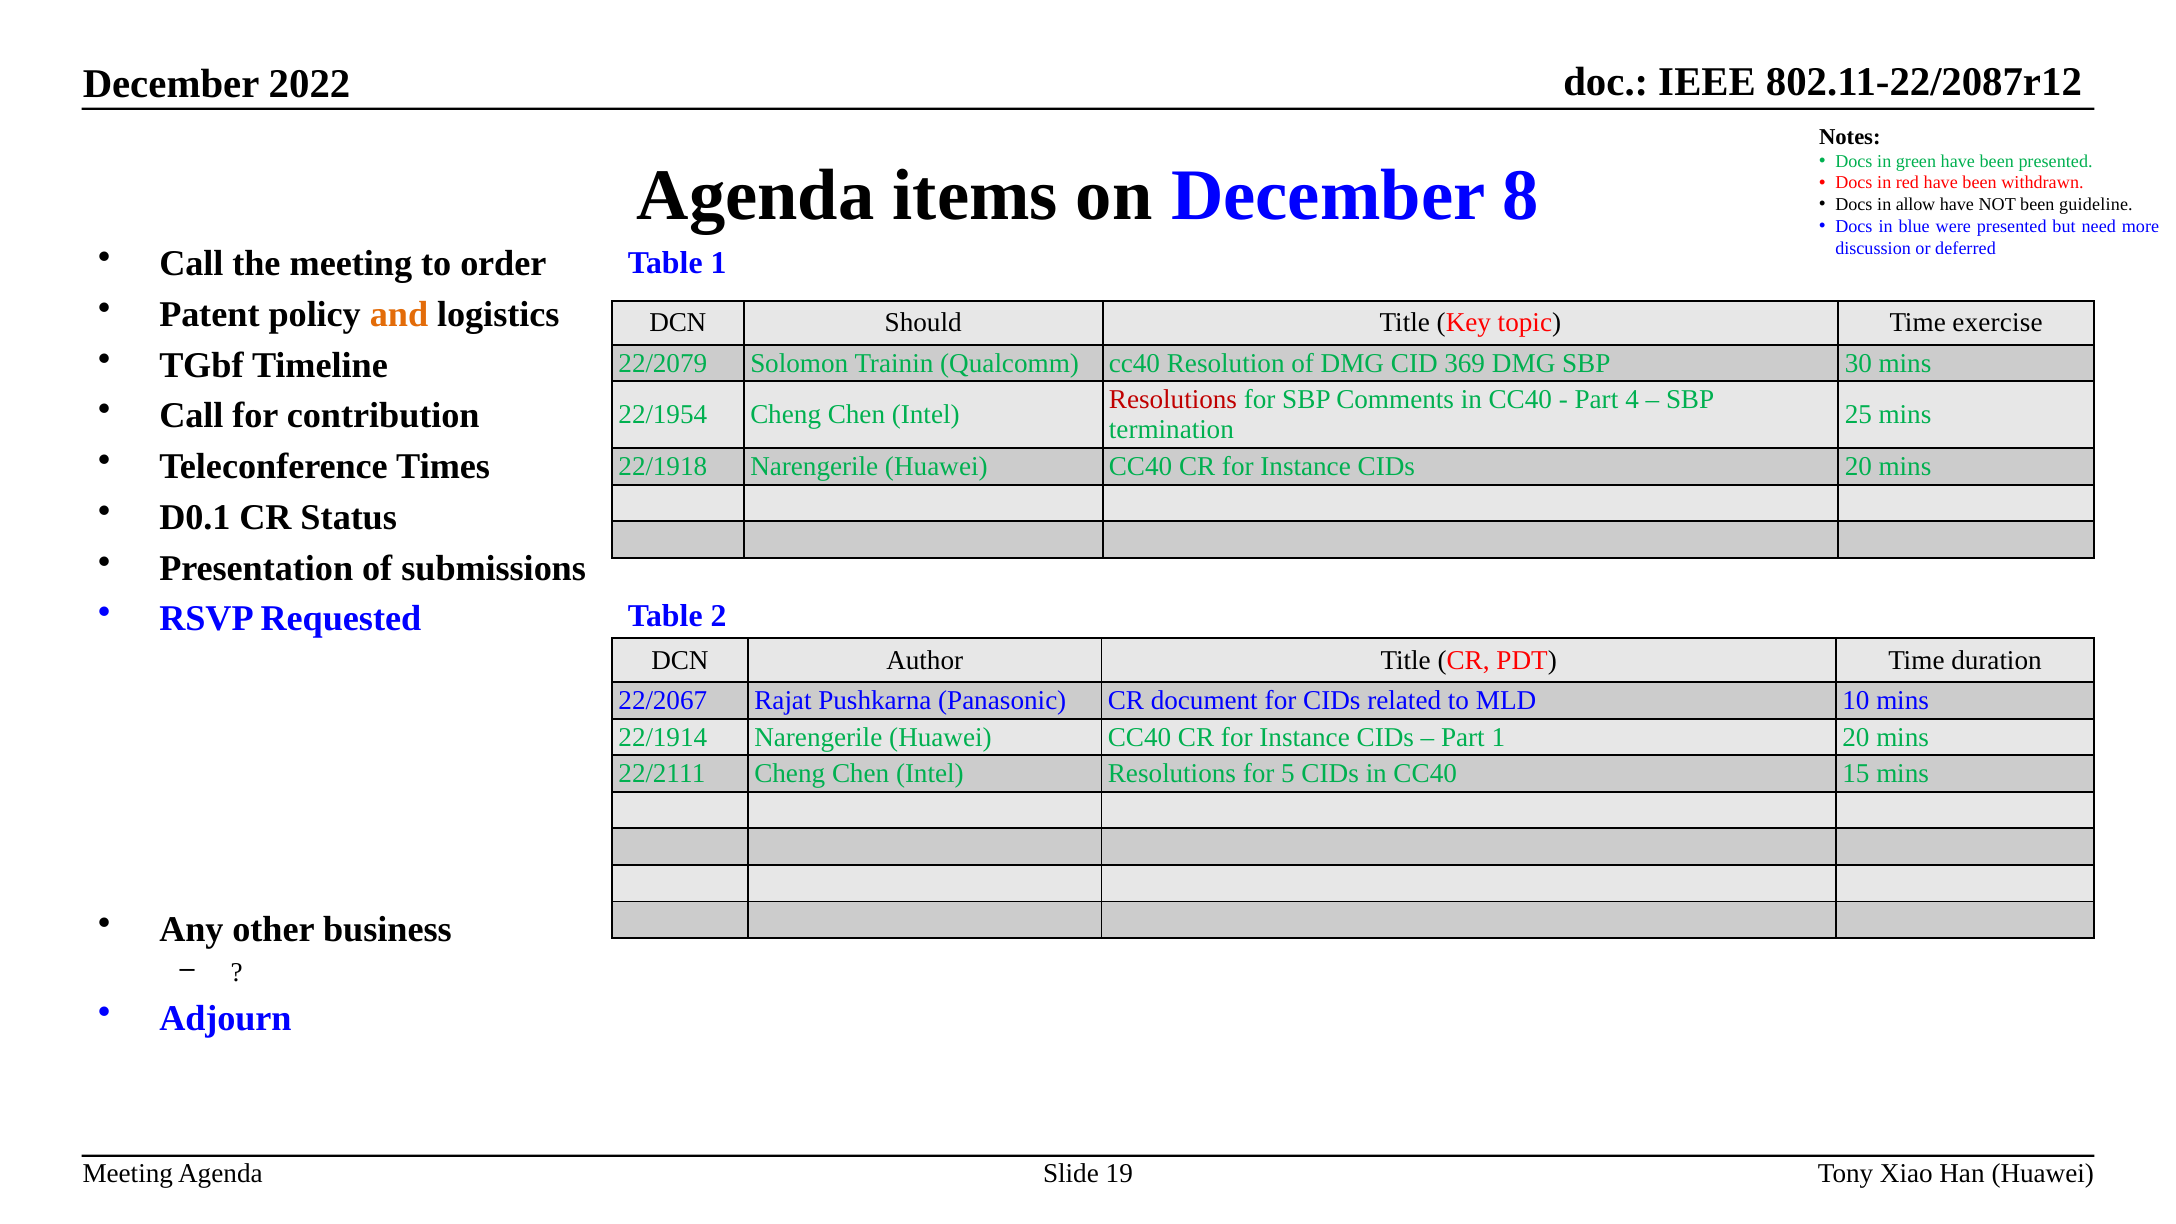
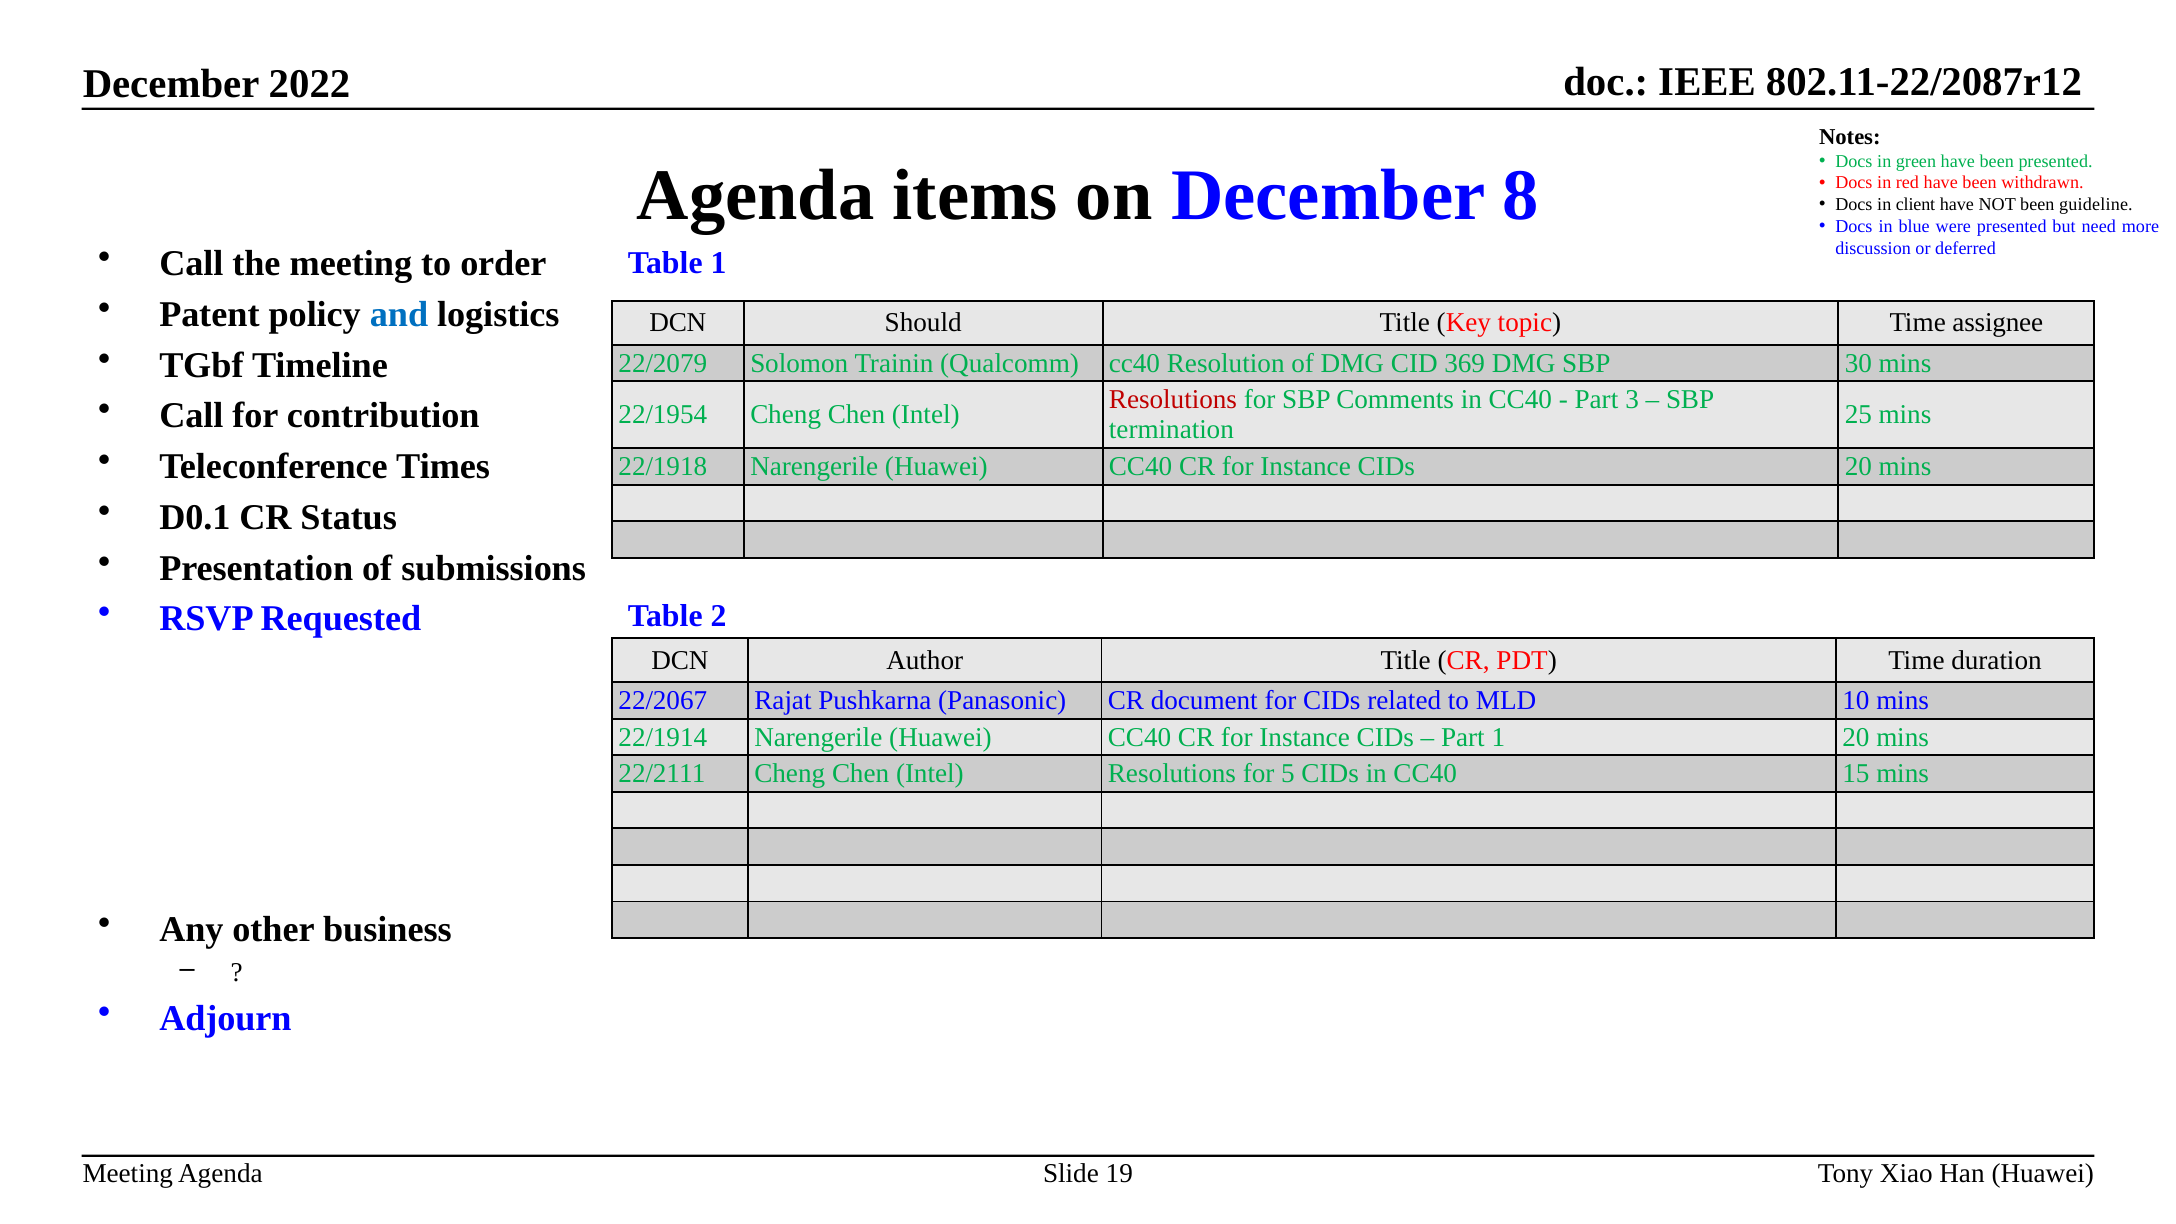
allow: allow -> client
and colour: orange -> blue
exercise: exercise -> assignee
4: 4 -> 3
